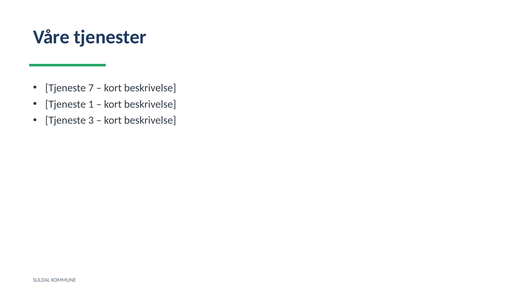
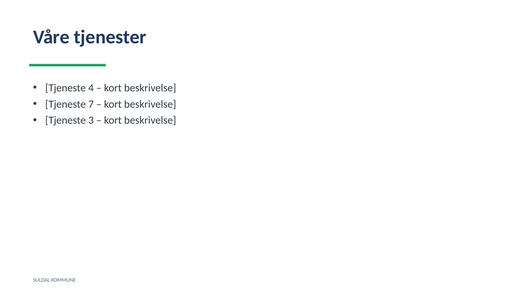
7: 7 -> 4
1: 1 -> 7
